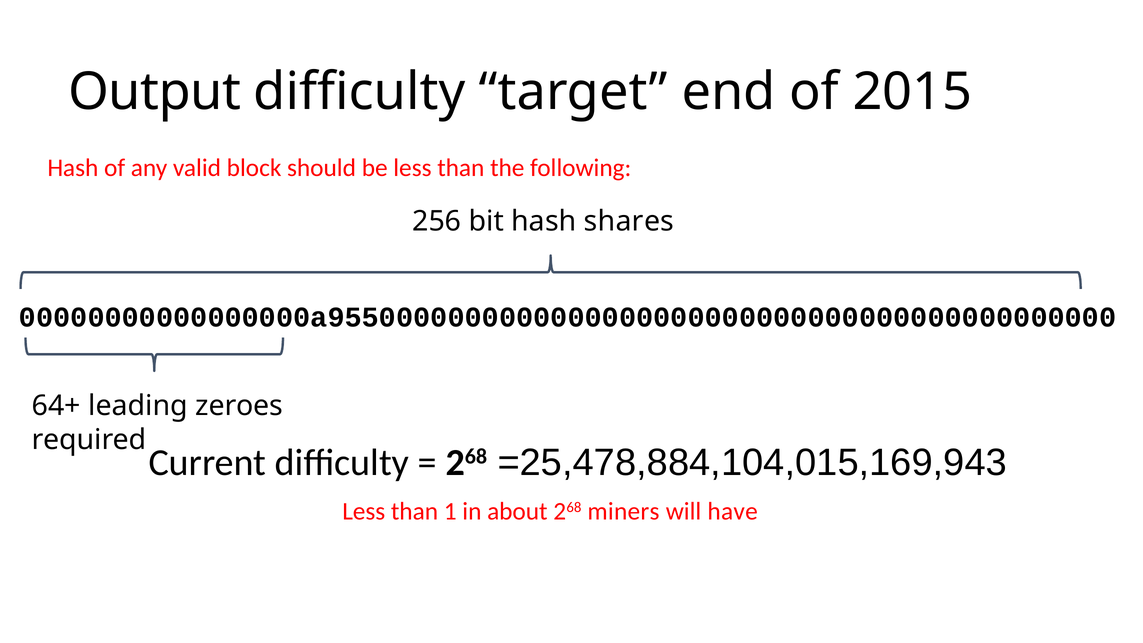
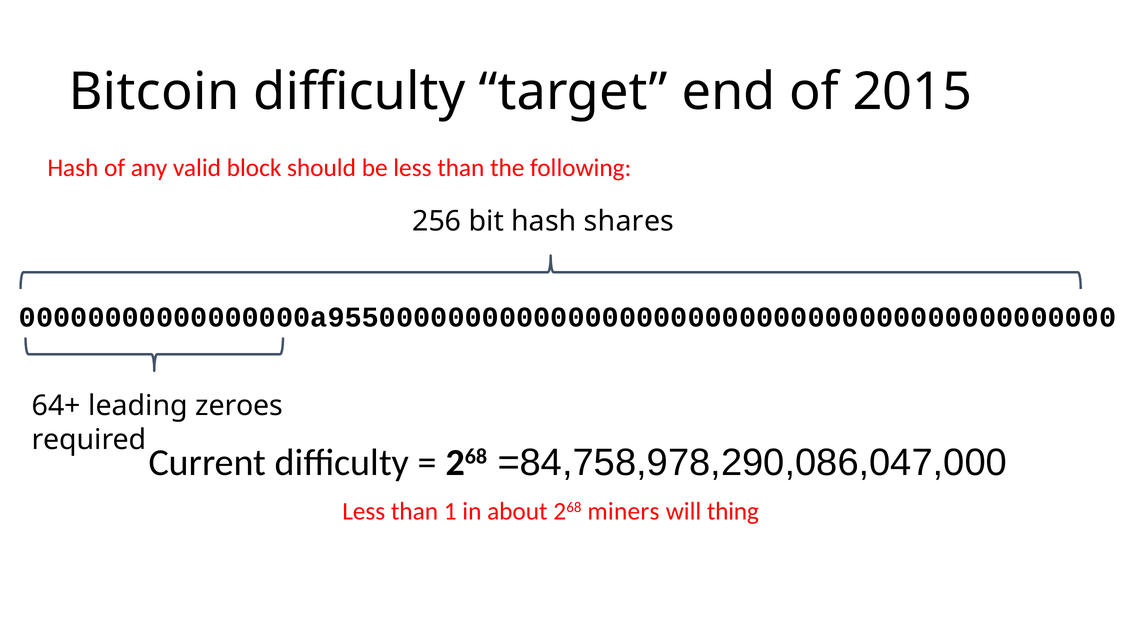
Output: Output -> Bitcoin
=25,478,884,104,015,169,943: =25,478,884,104,015,169,943 -> =84,758,978,290,086,047,000
have: have -> thing
